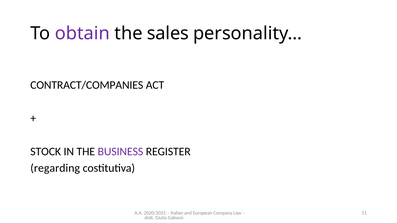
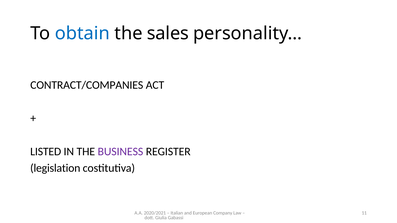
obtain colour: purple -> blue
STOCK: STOCK -> LISTED
regarding: regarding -> legislation
